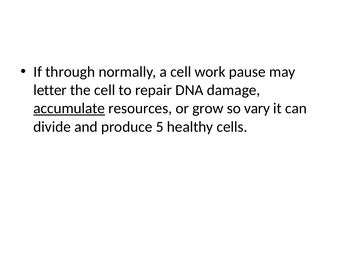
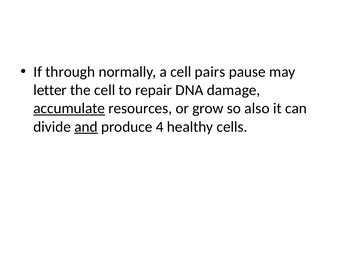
work: work -> pairs
vary: vary -> also
and underline: none -> present
5: 5 -> 4
